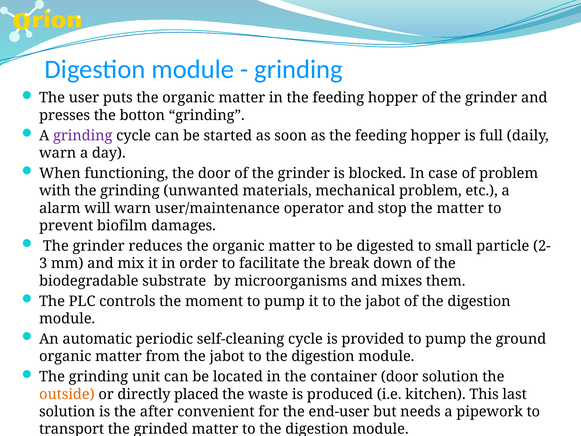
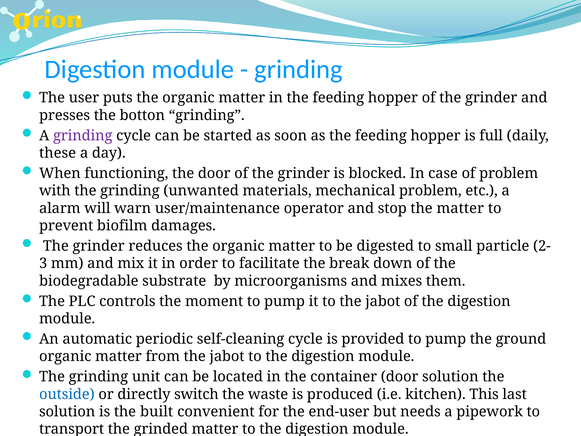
warn at (58, 153): warn -> these
outside colour: orange -> blue
placed: placed -> switch
after: after -> built
